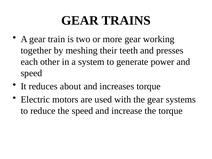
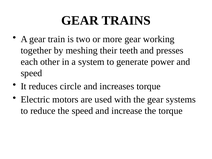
about: about -> circle
